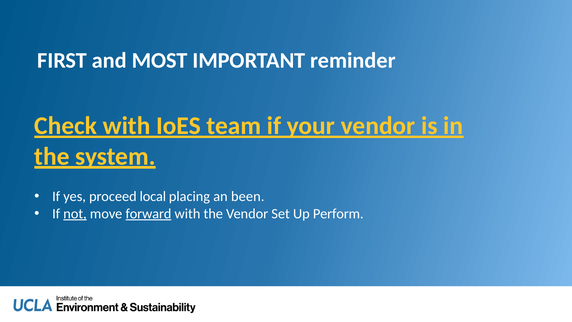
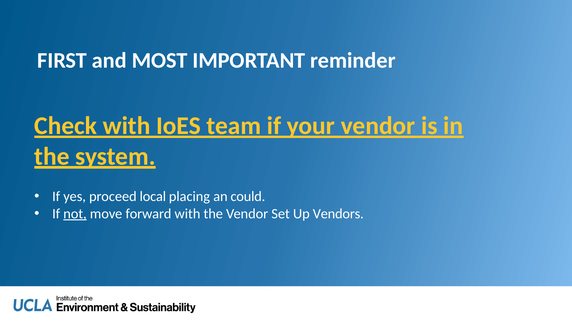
been: been -> could
forward underline: present -> none
Perform: Perform -> Vendors
